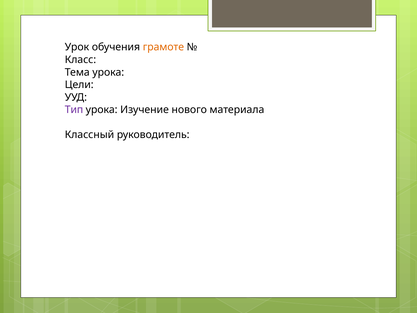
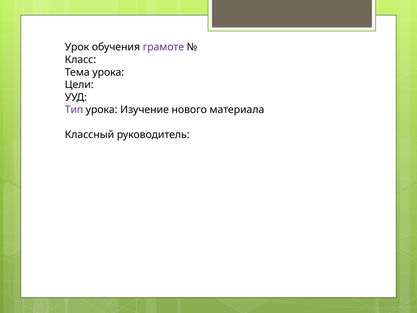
грамоте colour: orange -> purple
